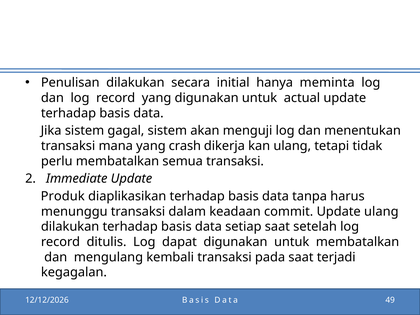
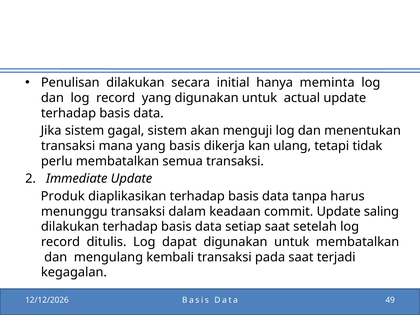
yang crash: crash -> basis
Update ulang: ulang -> saling
